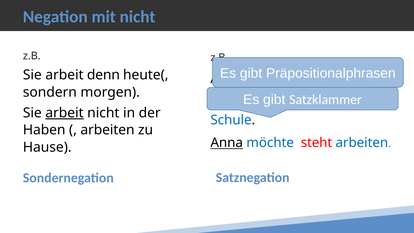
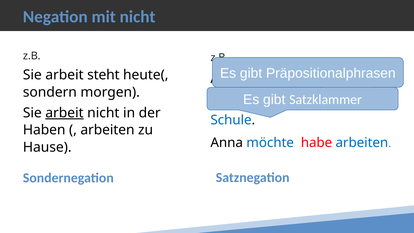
denn: denn -> steht
Anna at (227, 143) underline: present -> none
steht: steht -> habe
